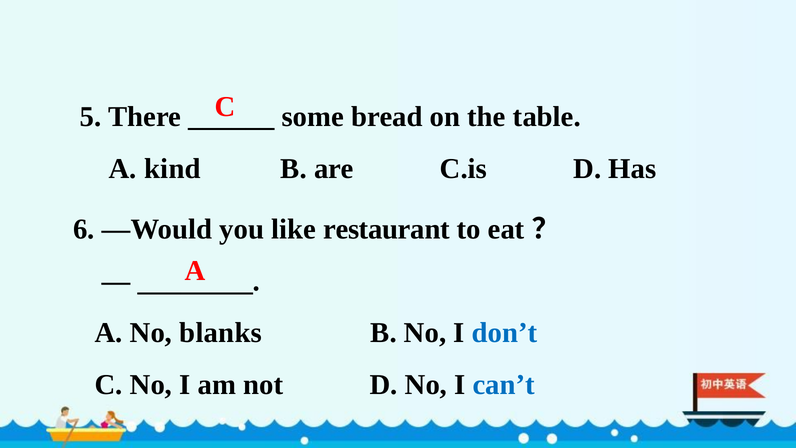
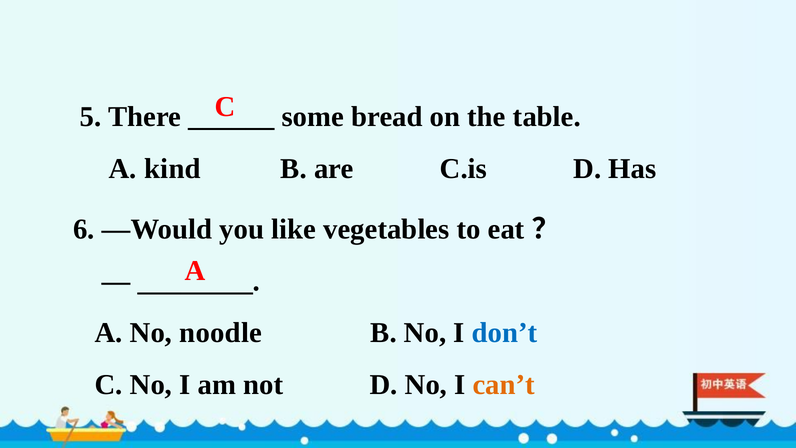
restaurant: restaurant -> vegetables
blanks: blanks -> noodle
can’t colour: blue -> orange
